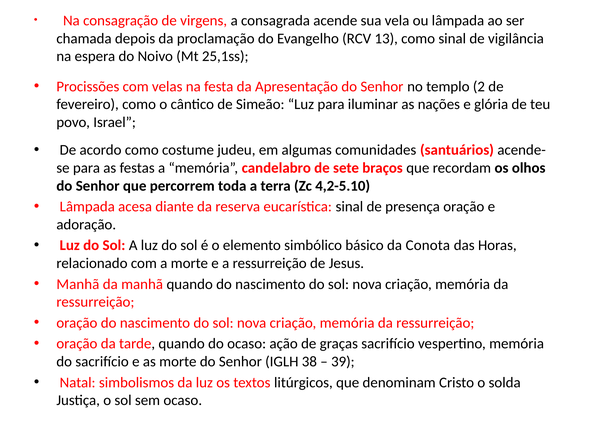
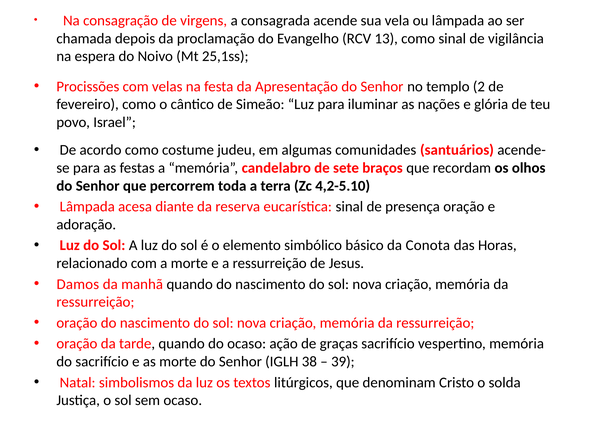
Manhã at (78, 285): Manhã -> Damos
